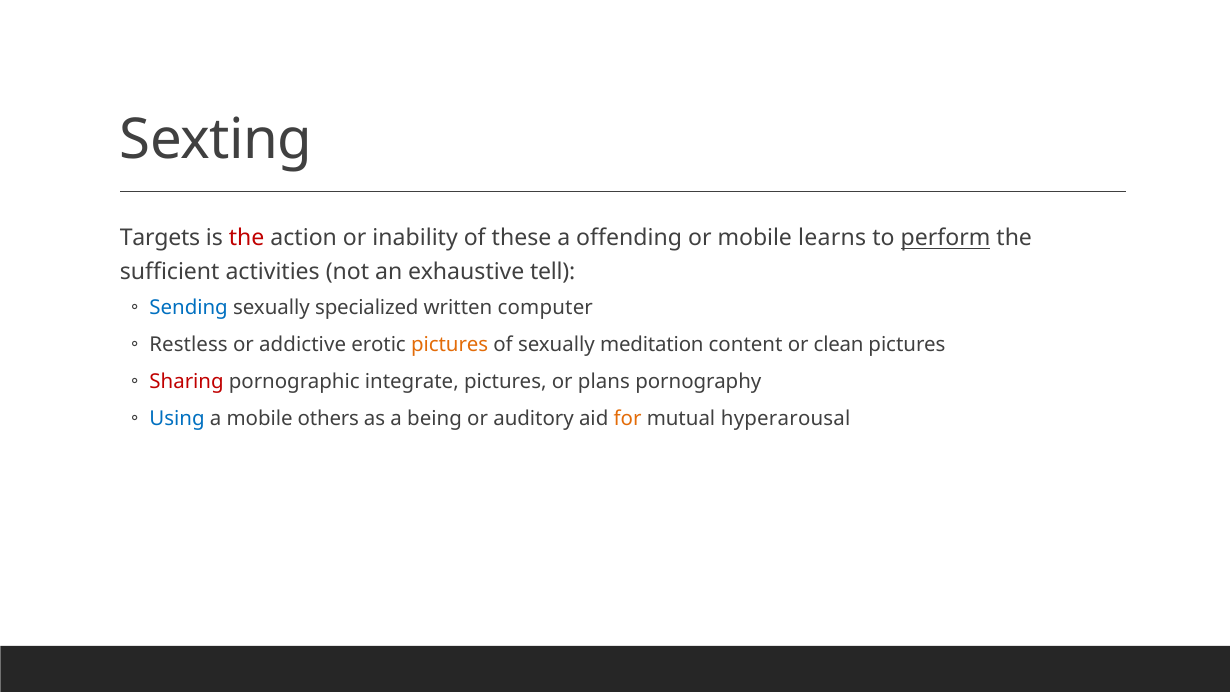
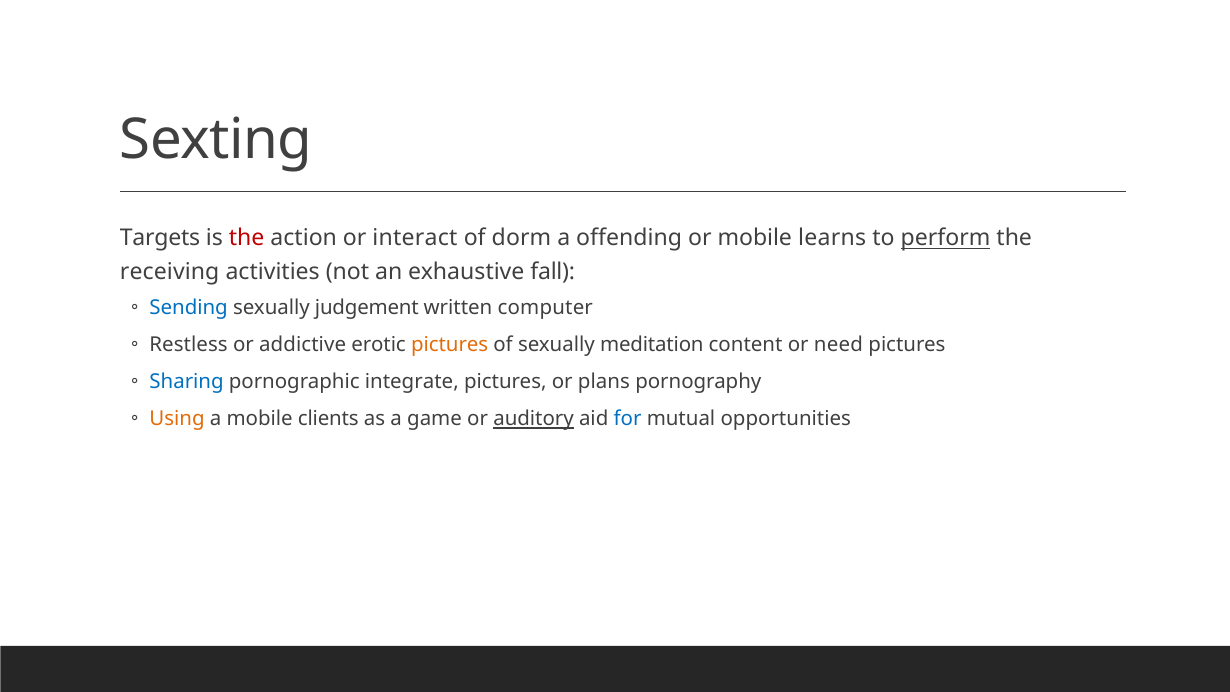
inability: inability -> interact
these: these -> dorm
sufficient: sufficient -> receiving
tell: tell -> fall
specialized: specialized -> judgement
clean: clean -> need
Sharing colour: red -> blue
Using colour: blue -> orange
others: others -> clients
being: being -> game
auditory underline: none -> present
for colour: orange -> blue
hyperarousal: hyperarousal -> opportunities
